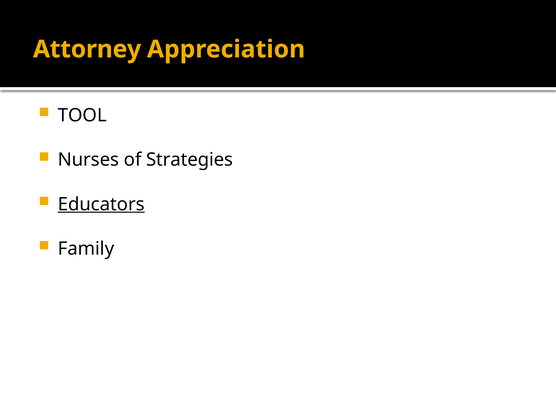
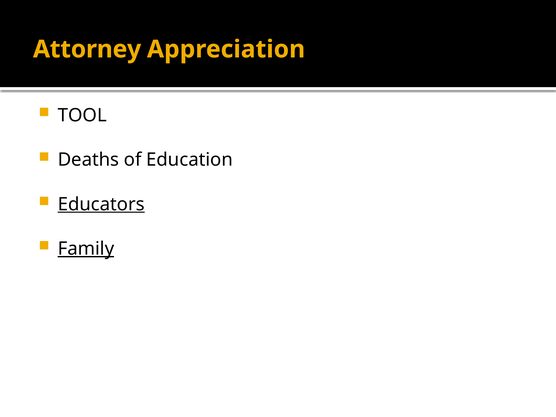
Nurses: Nurses -> Deaths
Strategies: Strategies -> Education
Family underline: none -> present
